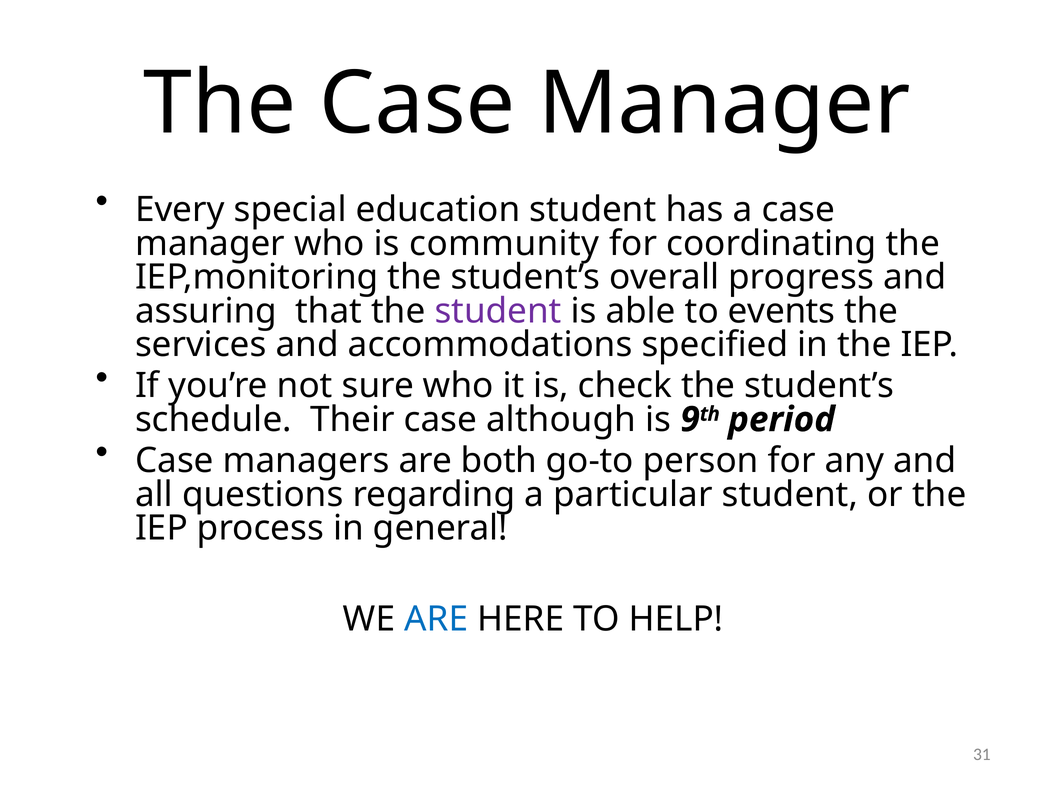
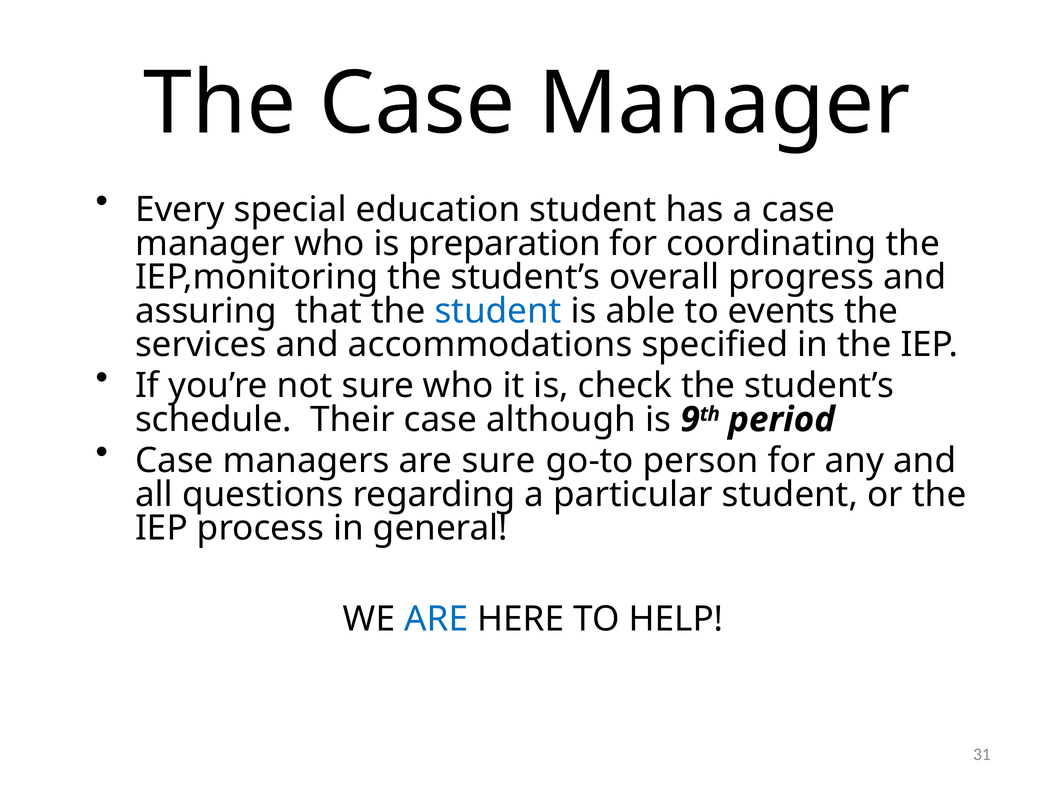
community: community -> preparation
student at (498, 311) colour: purple -> blue
are both: both -> sure
